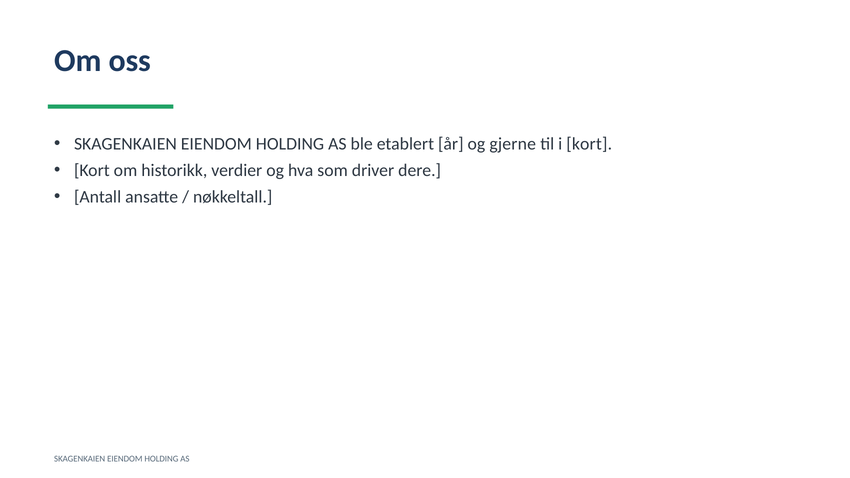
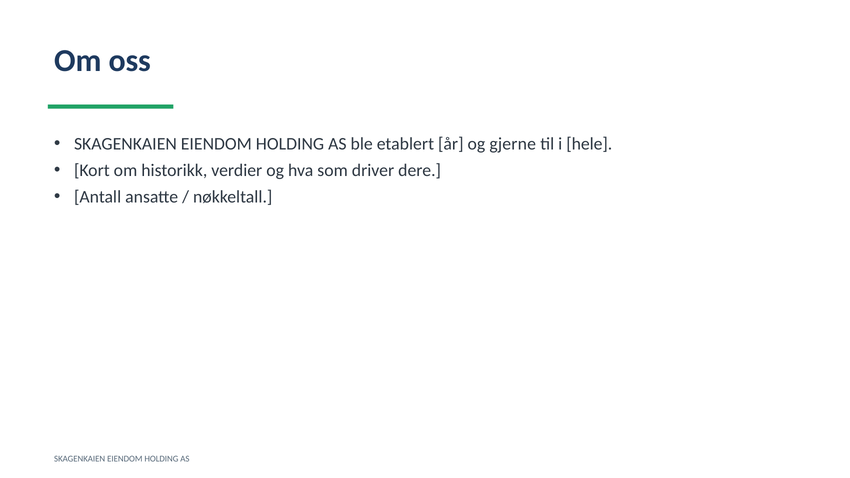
i kort: kort -> hele
